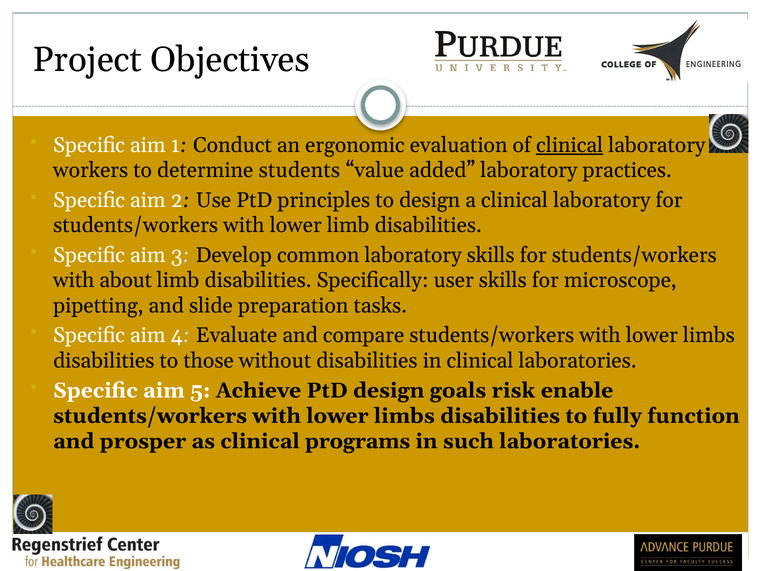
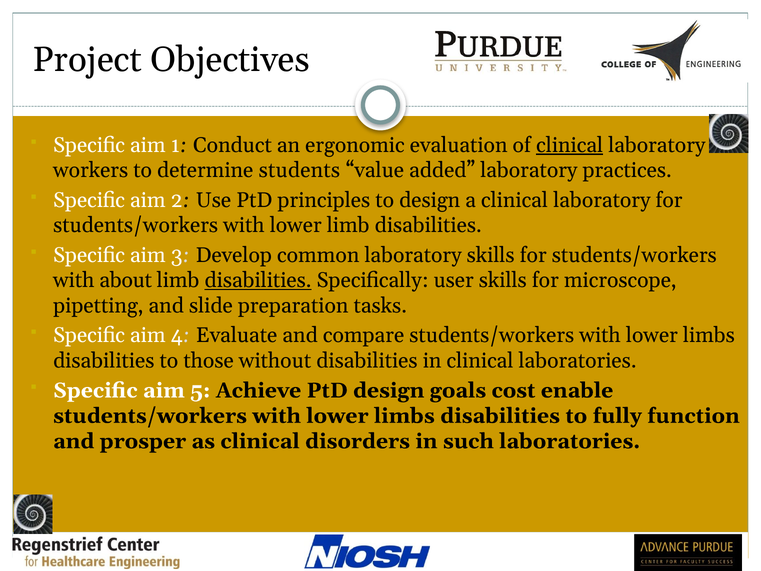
disabilities at (258, 280) underline: none -> present
risk: risk -> cost
programs: programs -> disorders
